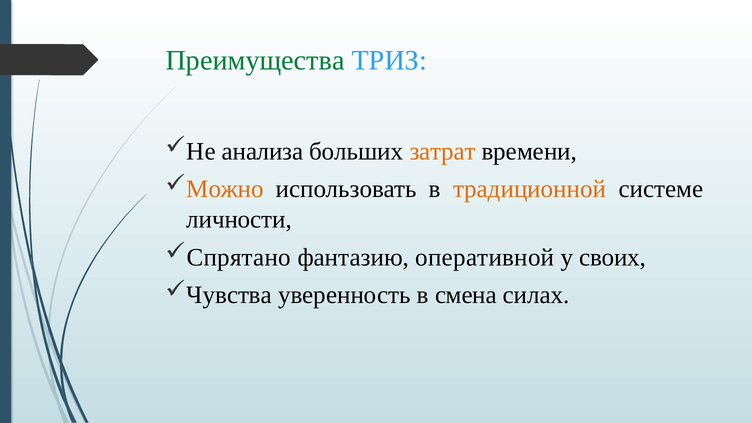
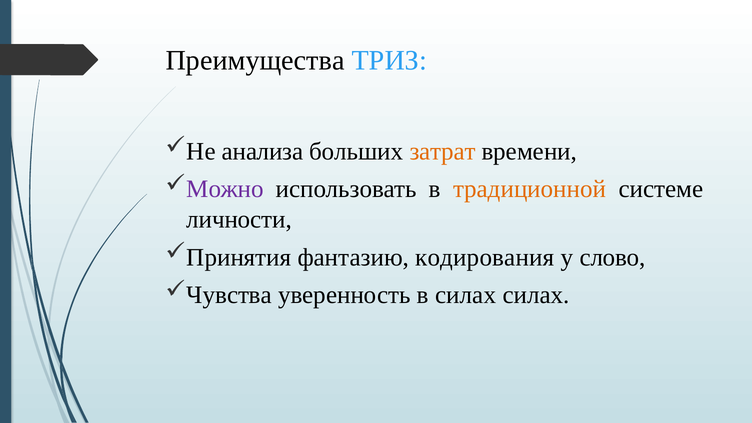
Преимущества colour: green -> black
Можно colour: orange -> purple
Спрятано: Спрятано -> Принятия
оперативной: оперативной -> кодирования
своих: своих -> слово
в смена: смена -> силах
